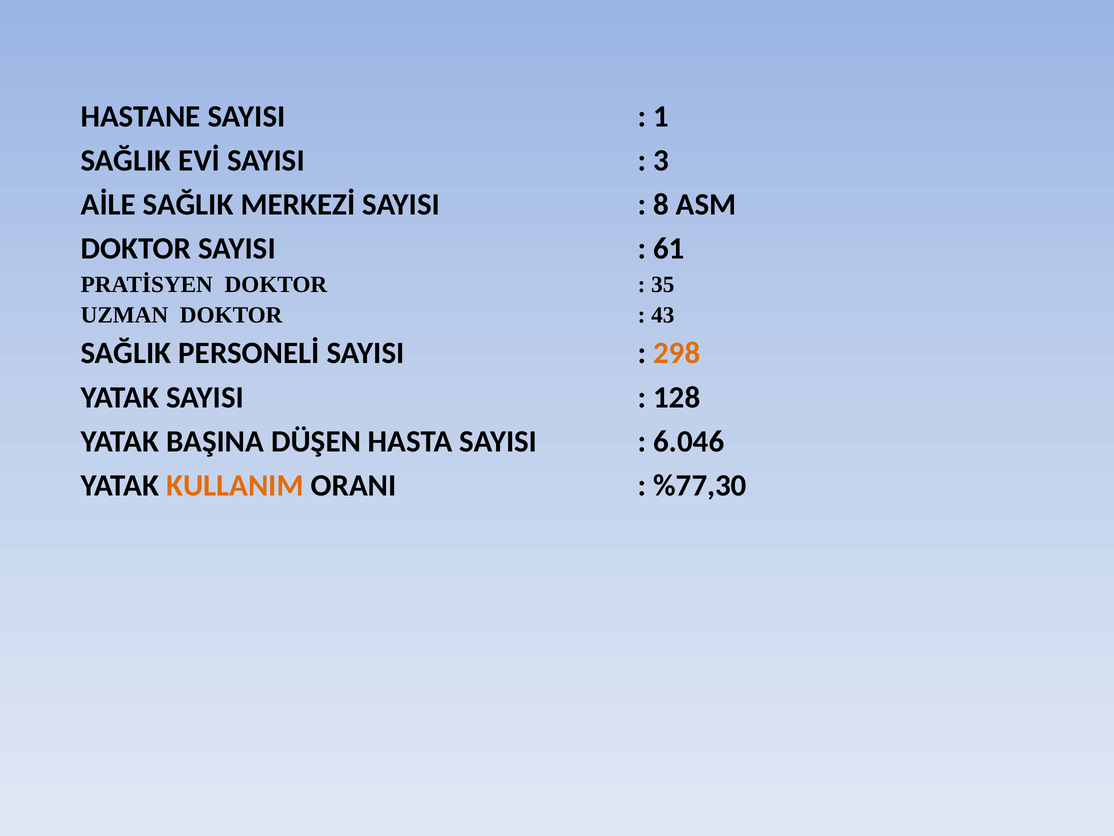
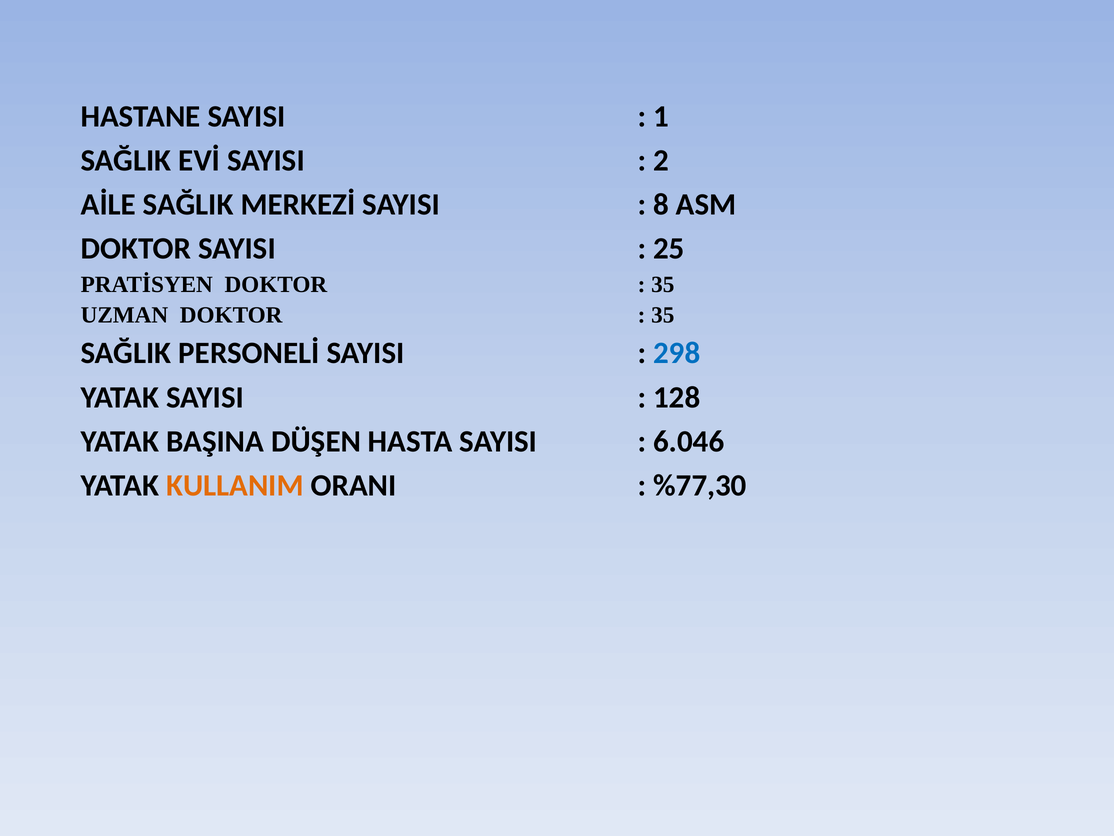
3: 3 -> 2
61: 61 -> 25
43 at (663, 315): 43 -> 35
298 colour: orange -> blue
